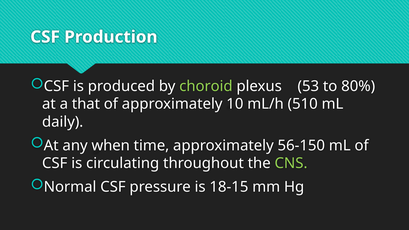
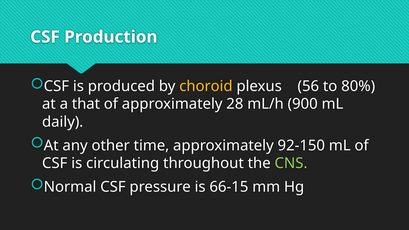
choroid colour: light green -> yellow
53: 53 -> 56
10: 10 -> 28
510: 510 -> 900
when: when -> other
56-150: 56-150 -> 92-150
18-15: 18-15 -> 66-15
